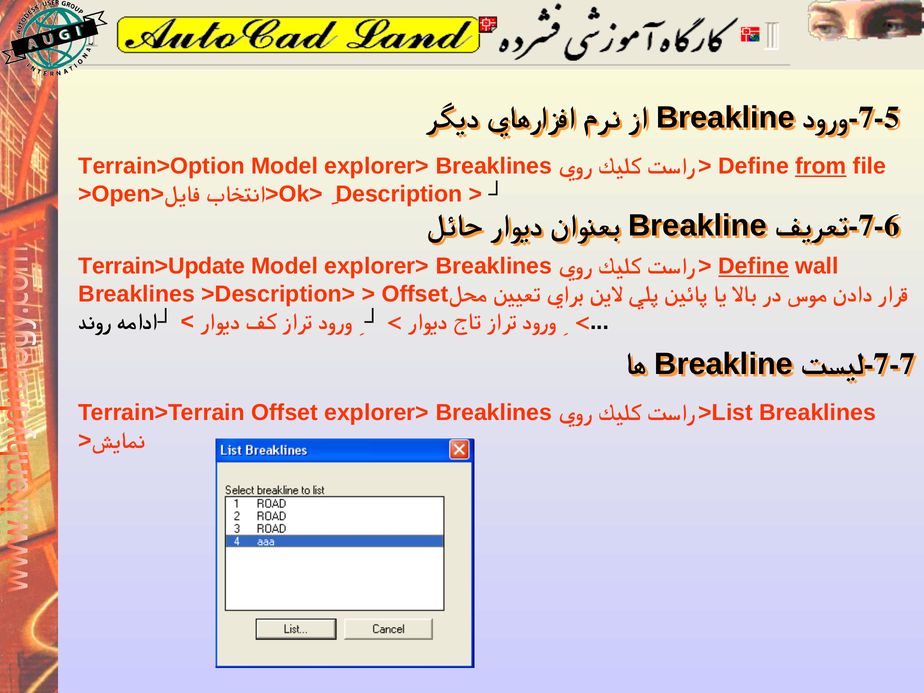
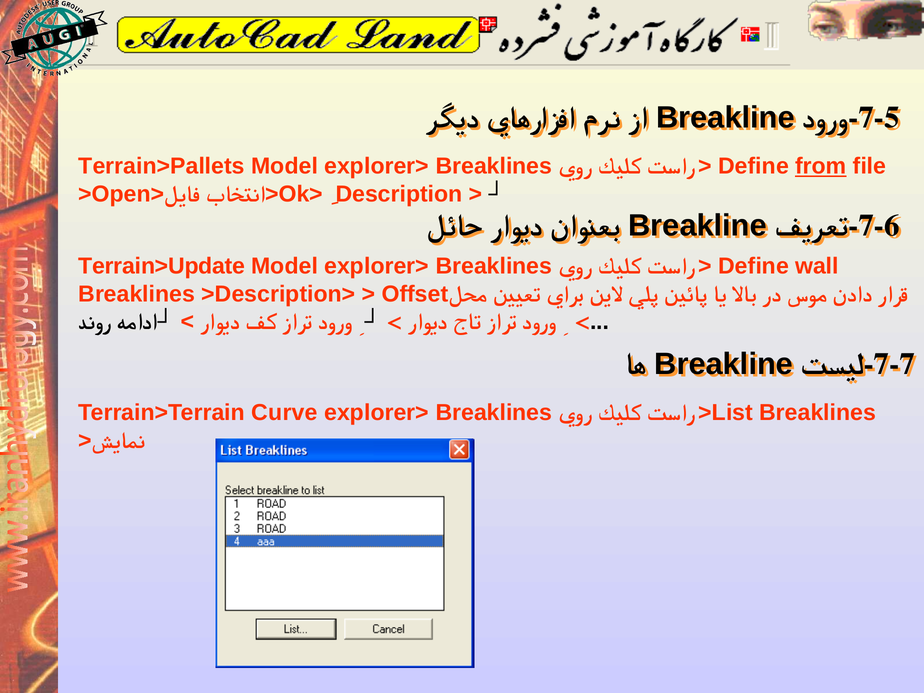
Terrain>Option: Terrain>Option -> Terrain>Pallets
Define at (754, 266) underline: present -> none
Terrain>Terrain Offset: Offset -> Curve
